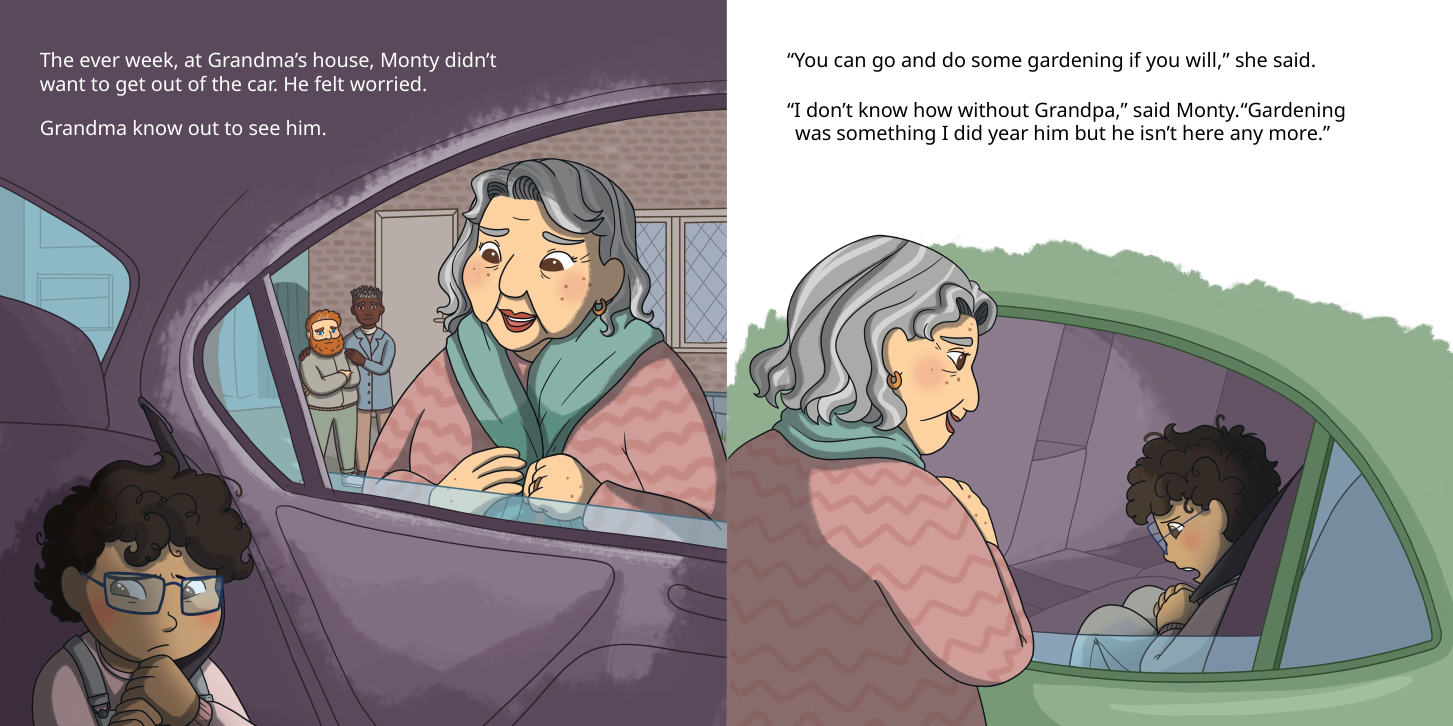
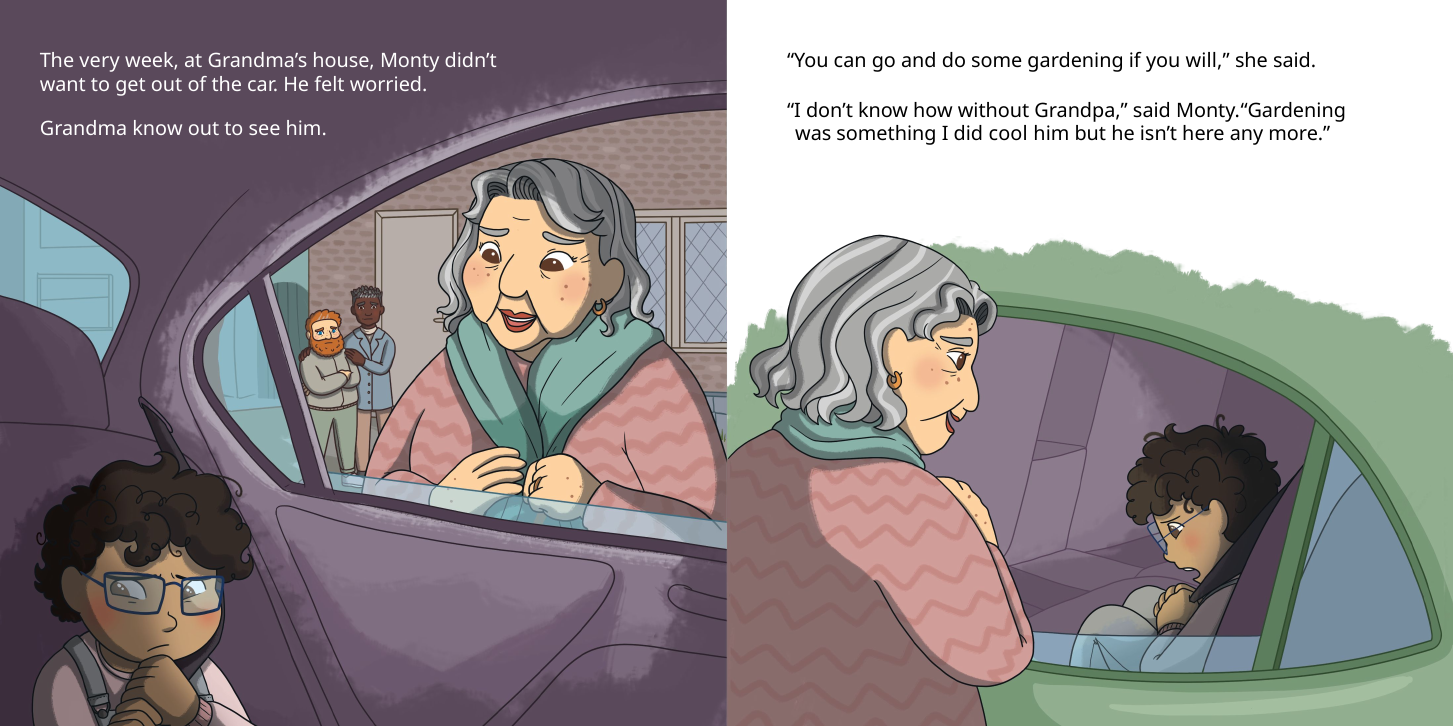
ever: ever -> very
year: year -> cool
